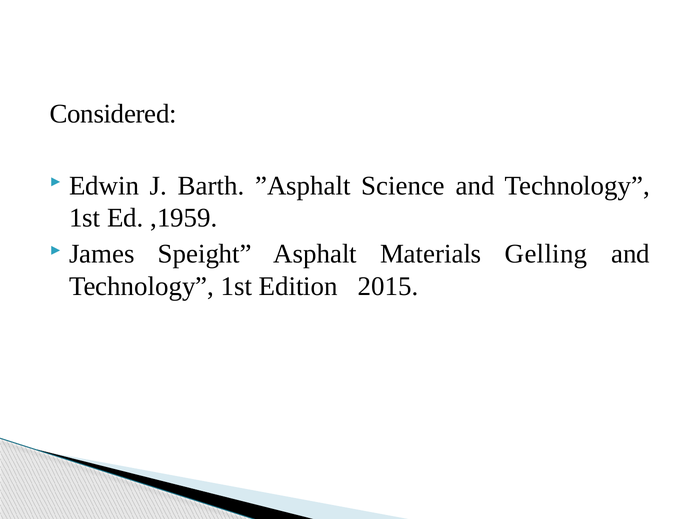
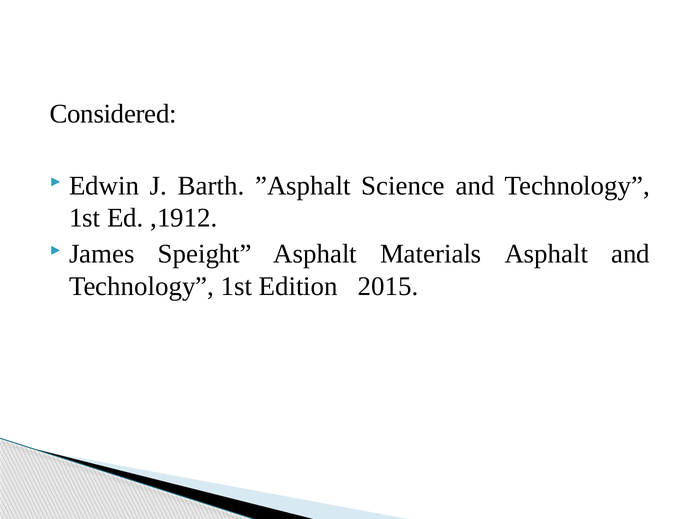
,1959: ,1959 -> ,1912
Materials Gelling: Gelling -> Asphalt
